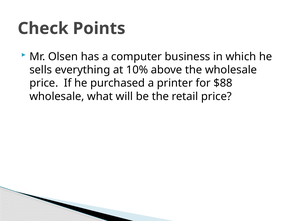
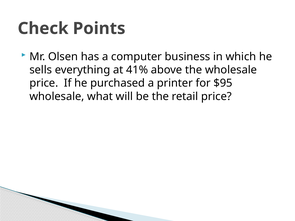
10%: 10% -> 41%
$88: $88 -> $95
